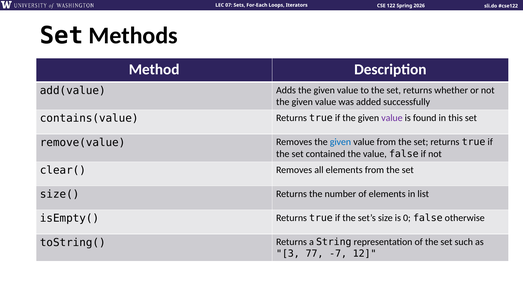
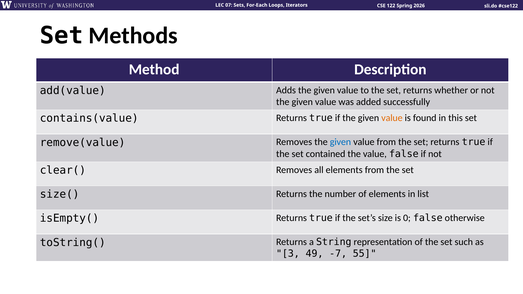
value at (392, 118) colour: purple -> orange
77: 77 -> 49
12: 12 -> 55
